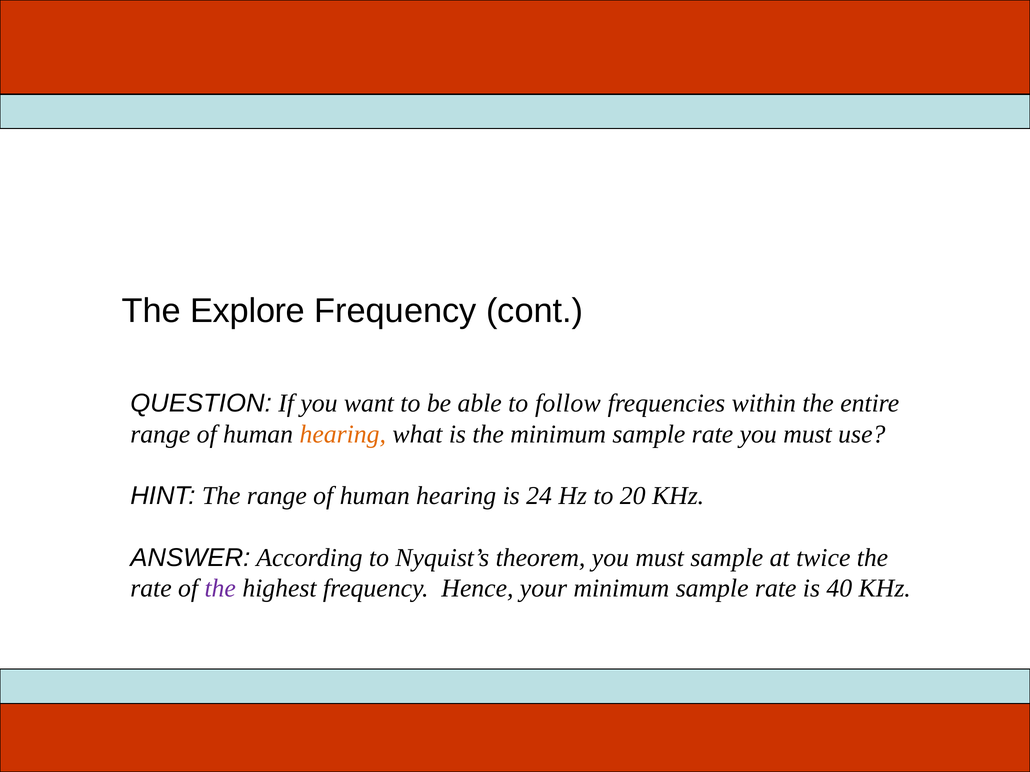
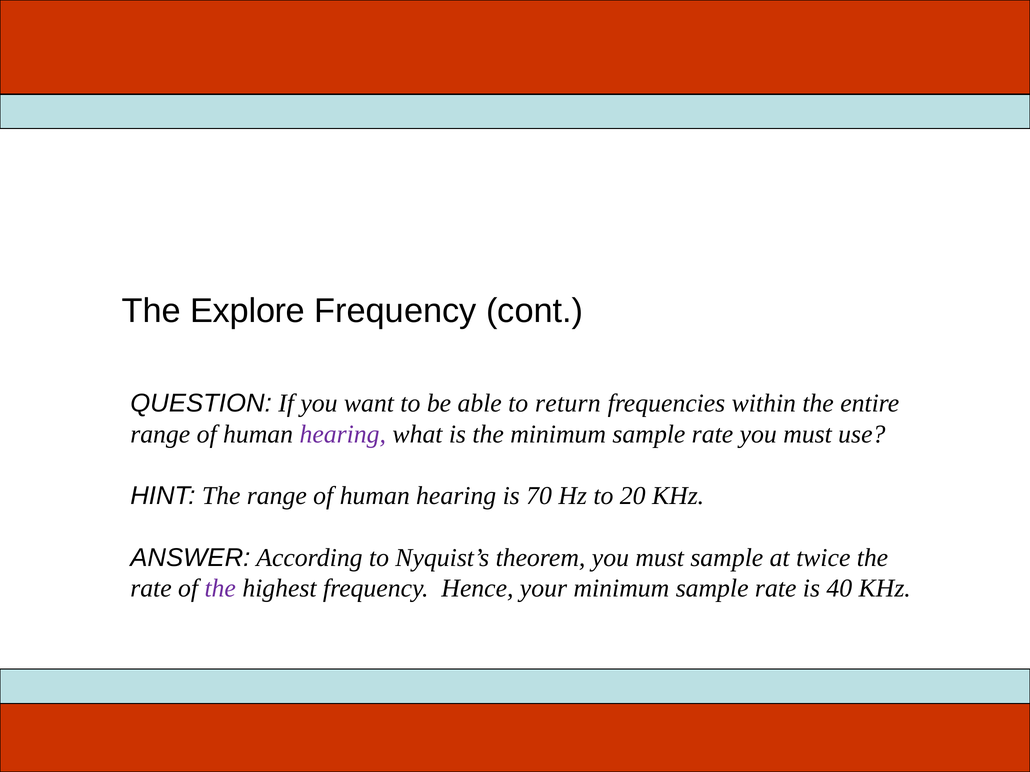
follow: follow -> return
hearing at (343, 434) colour: orange -> purple
24: 24 -> 70
